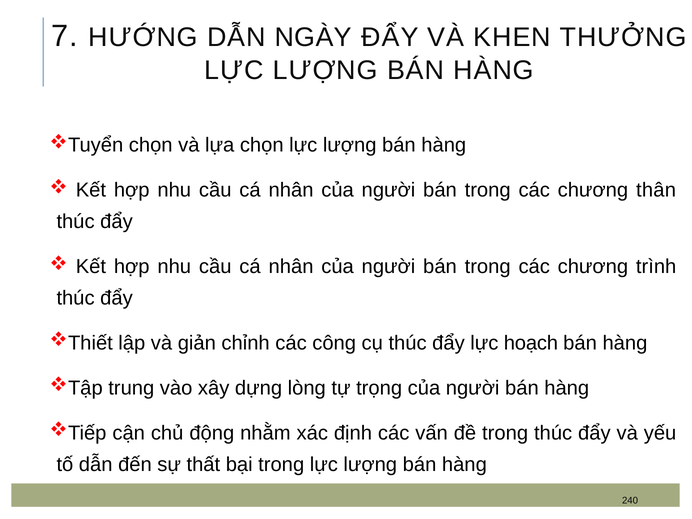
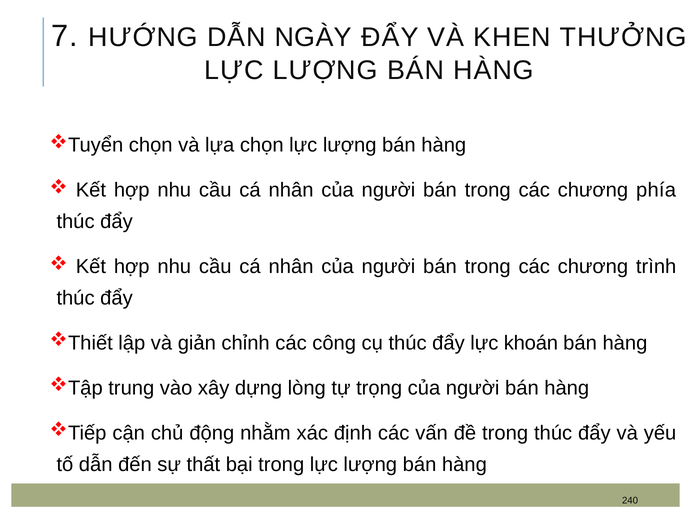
thân: thân -> phía
hoạch: hoạch -> khoán
